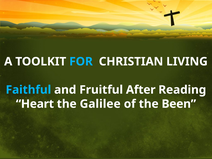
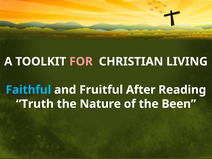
FOR colour: light blue -> pink
Heart: Heart -> Truth
Galilee: Galilee -> Nature
